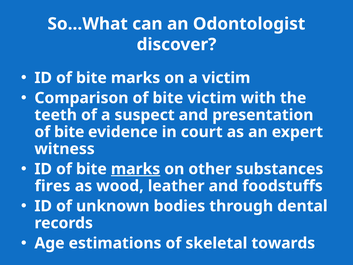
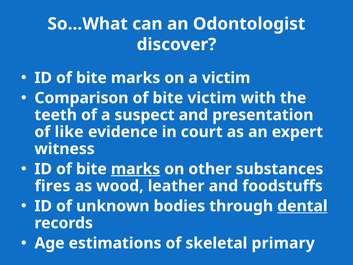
bite at (69, 132): bite -> like
dental underline: none -> present
towards: towards -> primary
